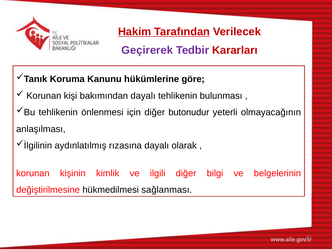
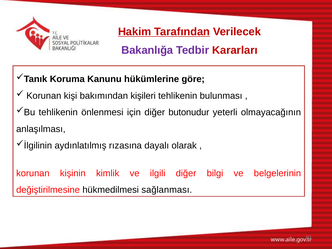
Geçirerek: Geçirerek -> Bakanlığa
bakımından dayalı: dayalı -> kişileri
